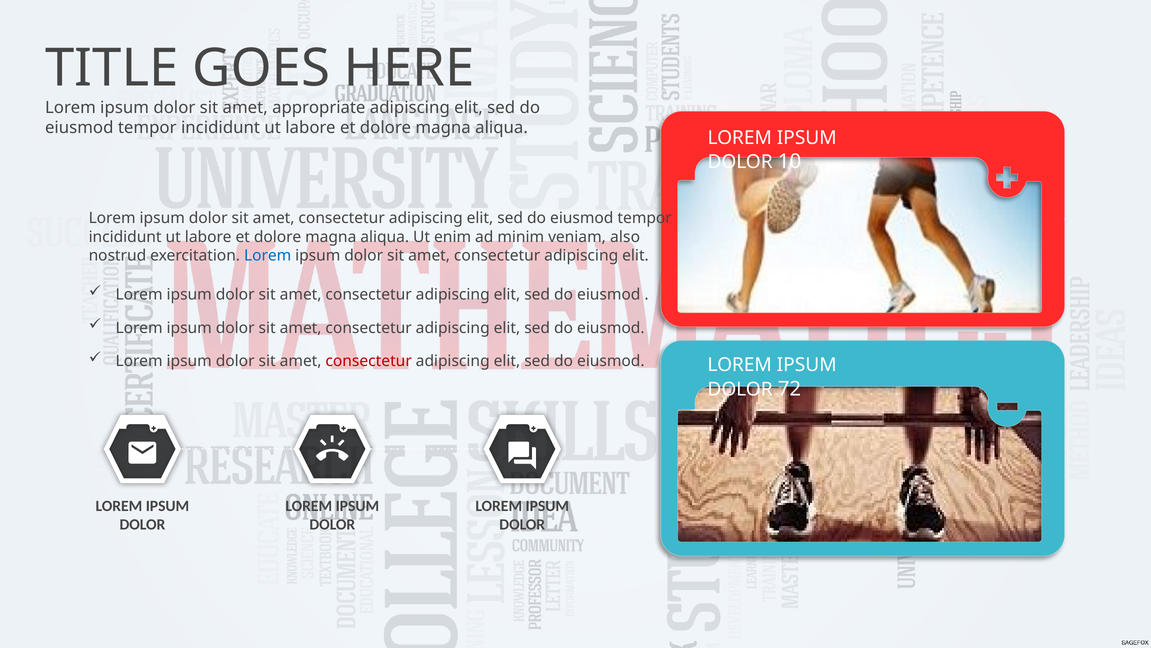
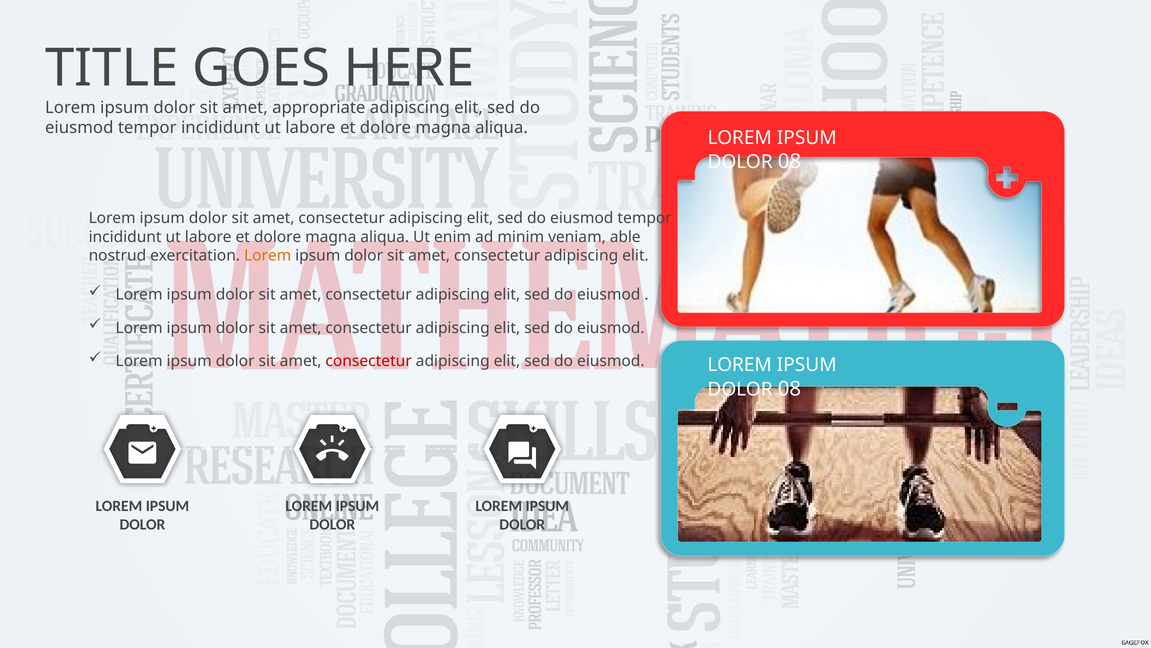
10 at (790, 162): 10 -> 08
also: also -> able
Lorem at (268, 256) colour: blue -> orange
72 at (789, 389): 72 -> 08
